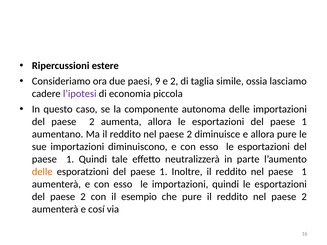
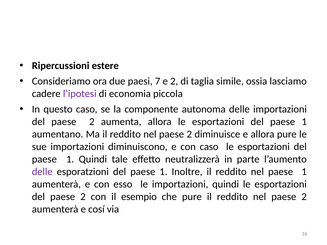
9: 9 -> 7
diminuiscono e con esso: esso -> caso
delle at (42, 172) colour: orange -> purple
